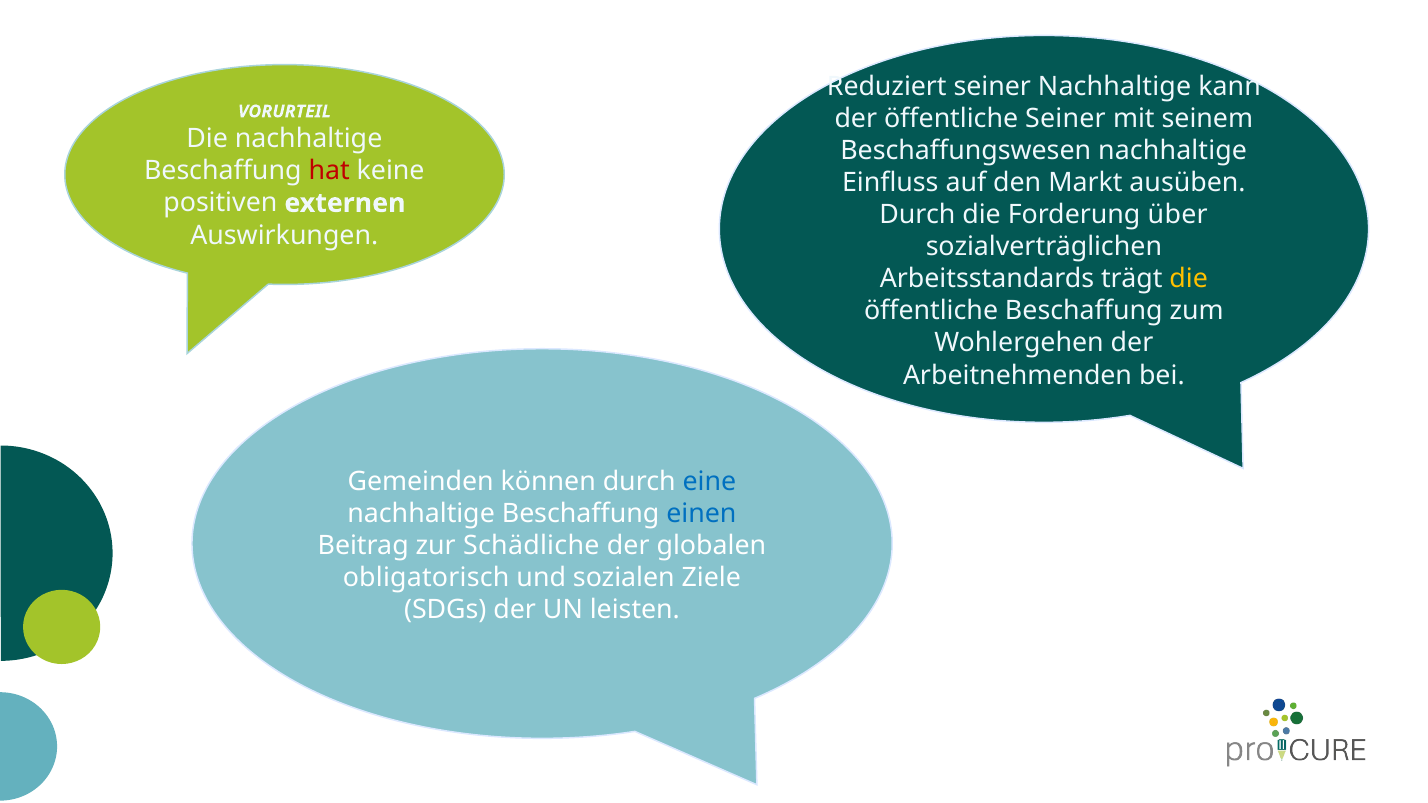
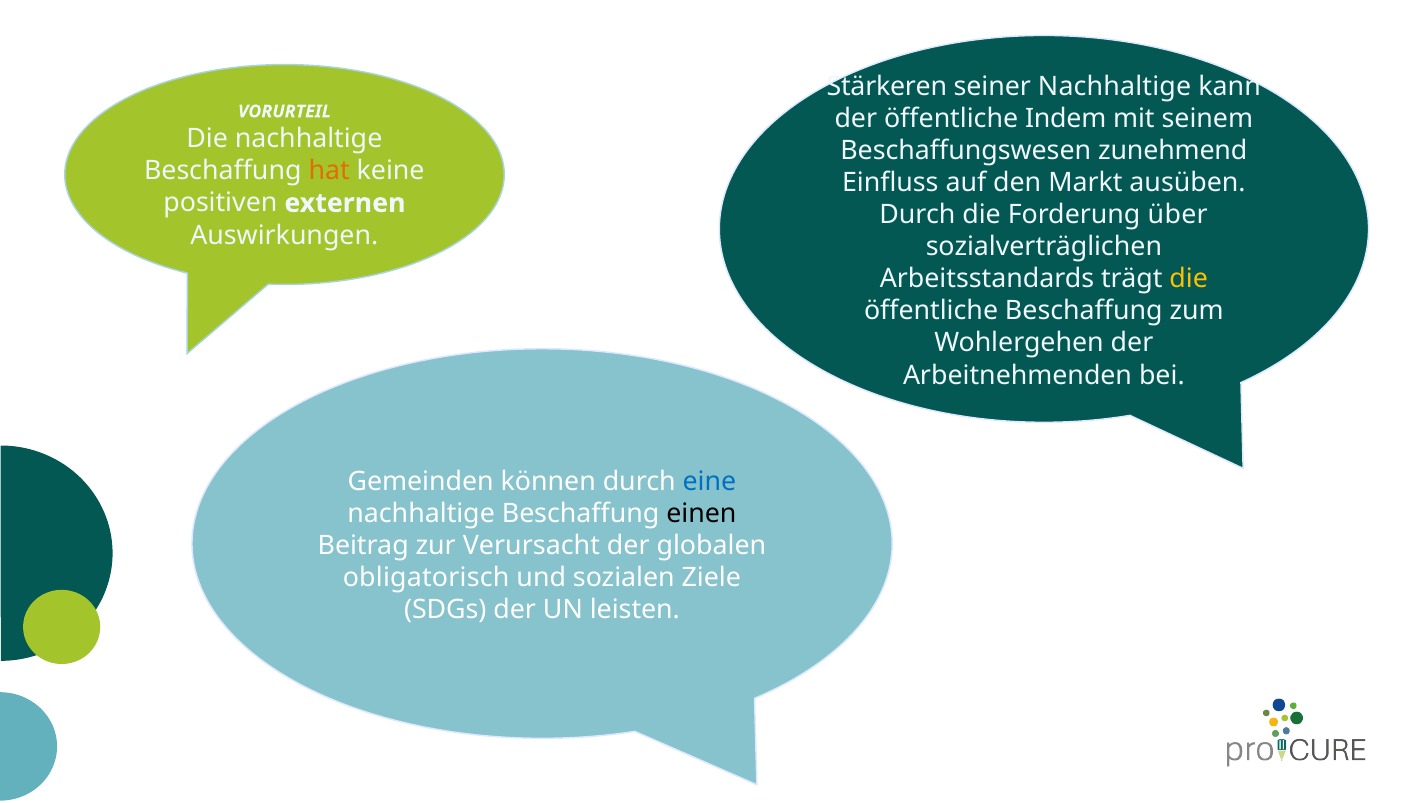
Reduziert: Reduziert -> Stärkeren
öffentliche Seiner: Seiner -> Indem
Beschaffungswesen nachhaltige: nachhaltige -> zunehmend
hat colour: red -> orange
einen colour: blue -> black
Schädliche: Schädliche -> Verursacht
